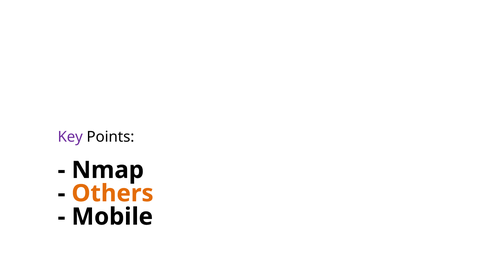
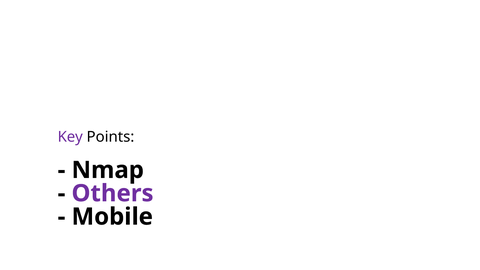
Others colour: orange -> purple
